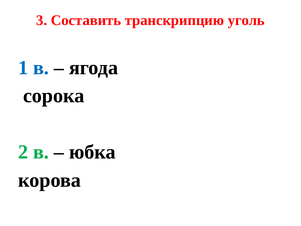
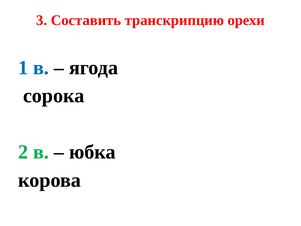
уголь: уголь -> орехи
